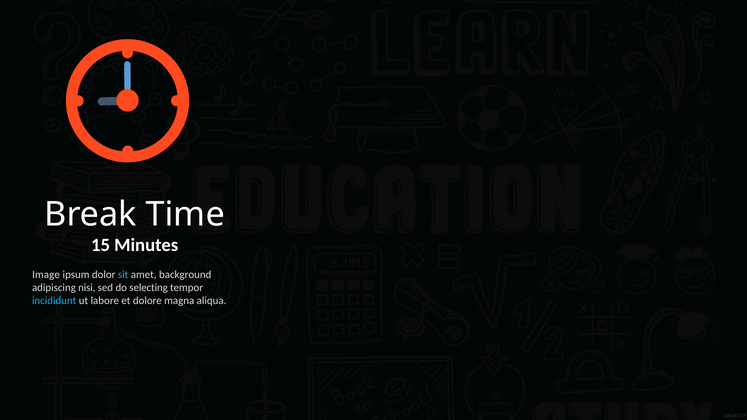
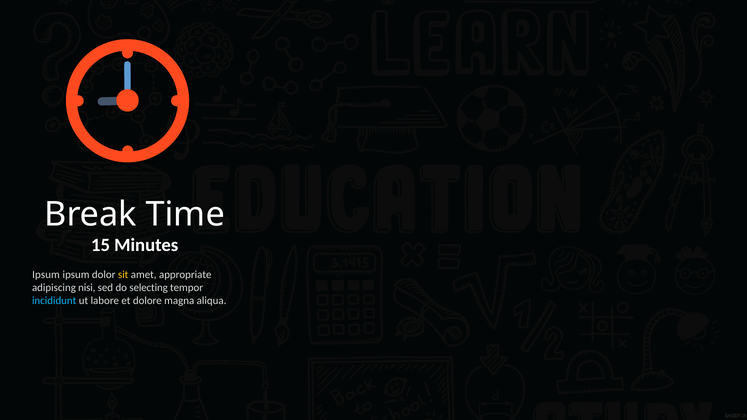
Image at (46, 275): Image -> Ipsum
sit colour: light blue -> yellow
background: background -> appropriate
